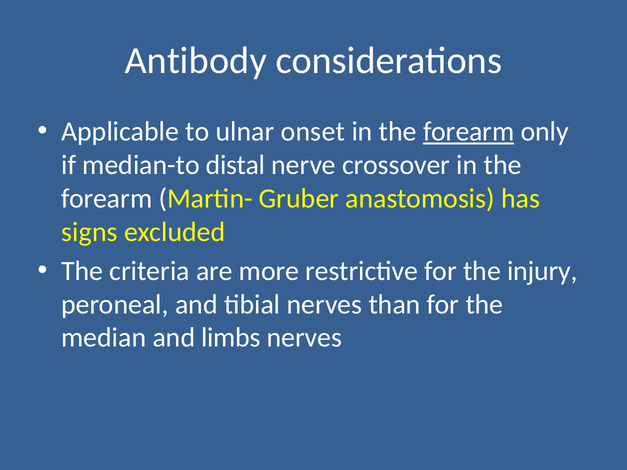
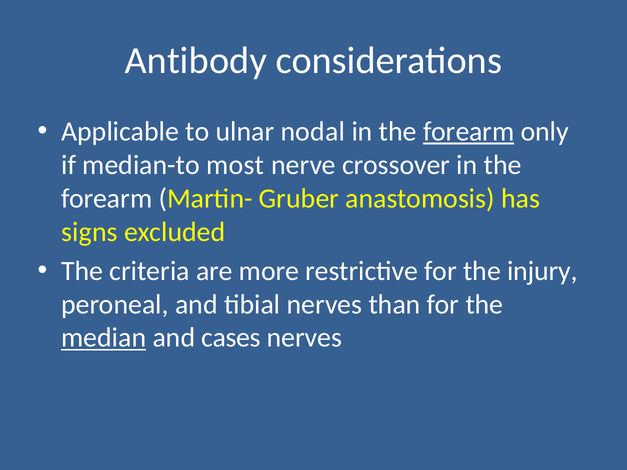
onset: onset -> nodal
distal: distal -> most
median underline: none -> present
limbs: limbs -> cases
